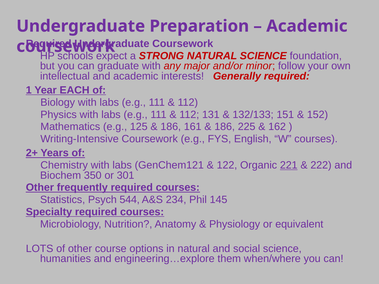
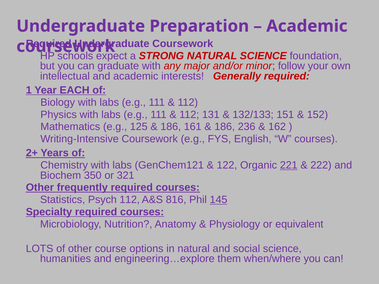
225: 225 -> 236
301: 301 -> 321
Psych 544: 544 -> 112
234: 234 -> 816
145 underline: none -> present
